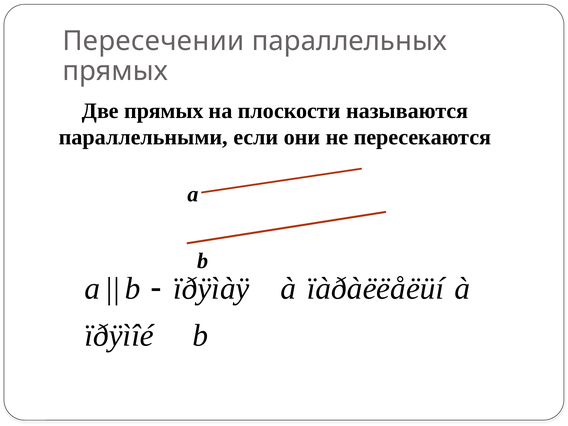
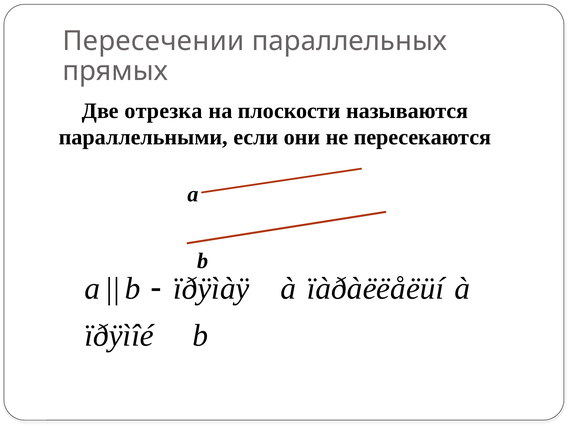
Две прямых: прямых -> отрезка
